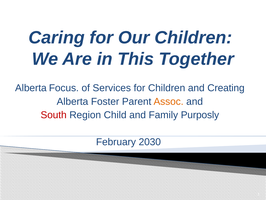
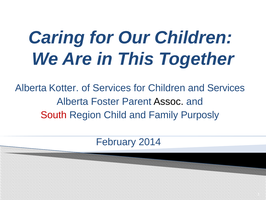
Focus: Focus -> Kotter
and Creating: Creating -> Services
Assoc colour: orange -> black
2030: 2030 -> 2014
